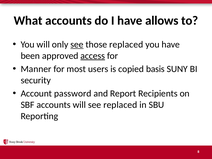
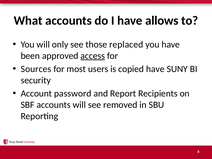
see at (77, 44) underline: present -> none
Manner: Manner -> Sources
copied basis: basis -> have
see replaced: replaced -> removed
